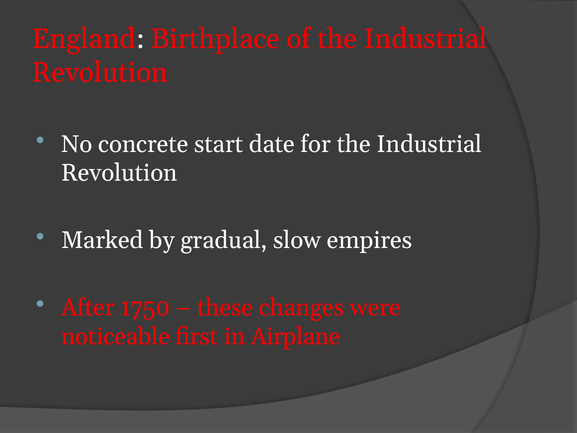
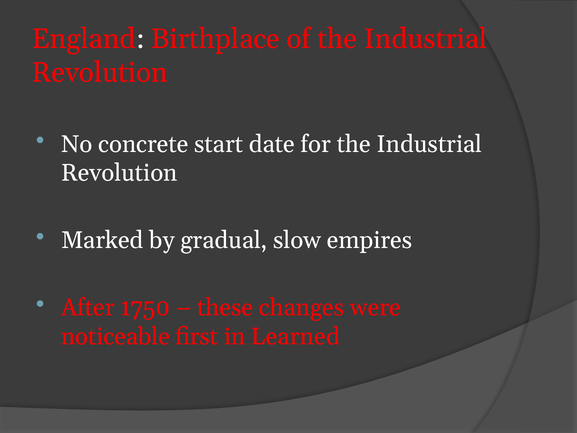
Airplane: Airplane -> Learned
